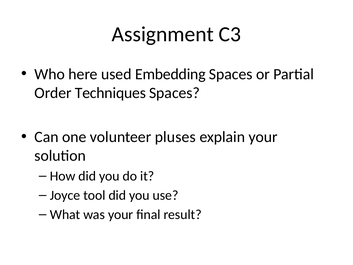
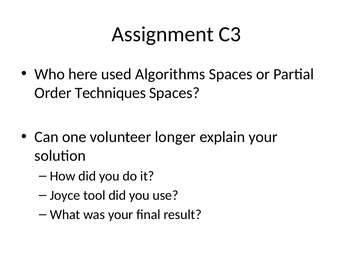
Embedding: Embedding -> Algorithms
pluses: pluses -> longer
